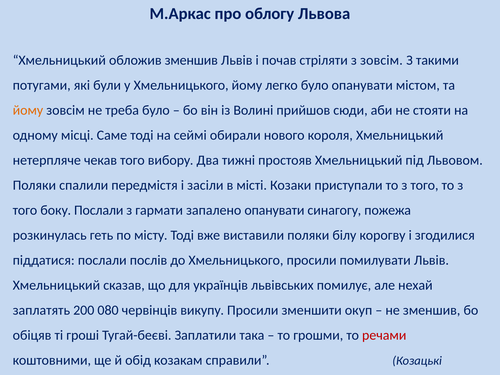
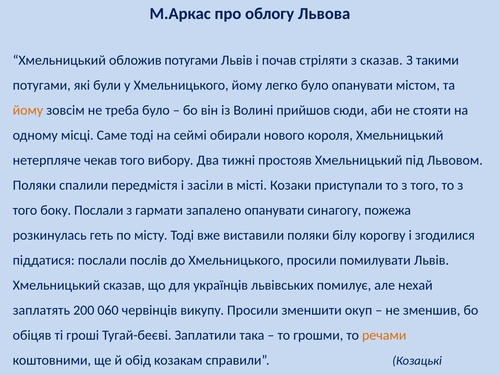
обложив зменшив: зменшив -> потугами
з зовсім: зовсім -> сказав
080: 080 -> 060
речами colour: red -> orange
